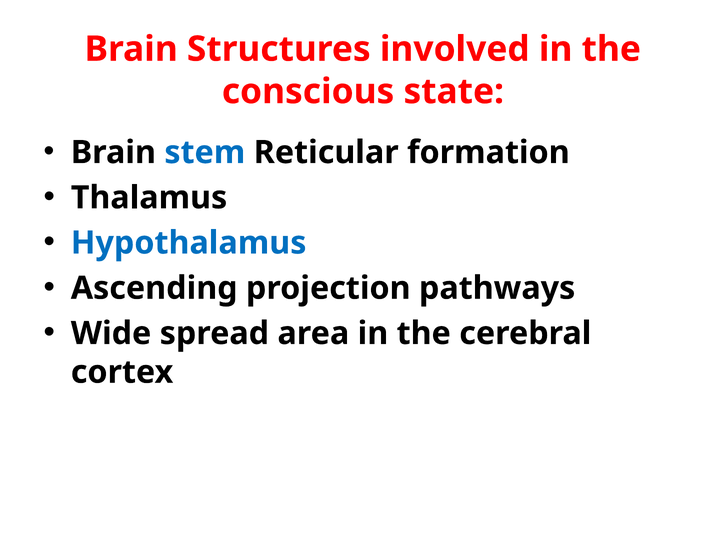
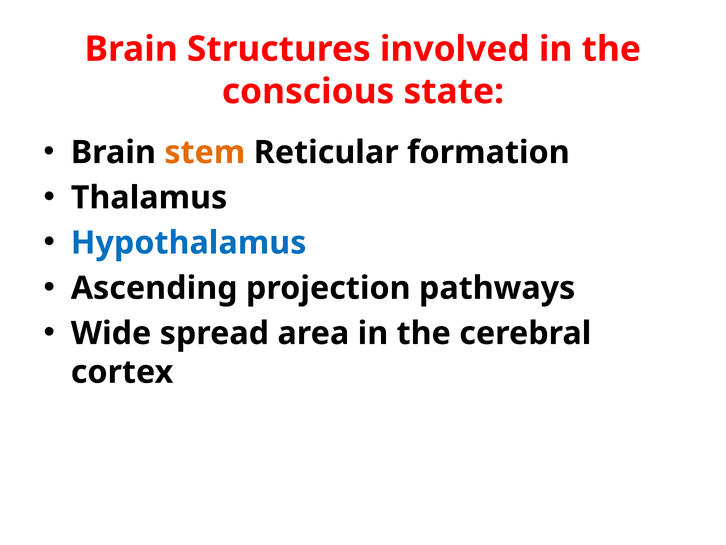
stem colour: blue -> orange
